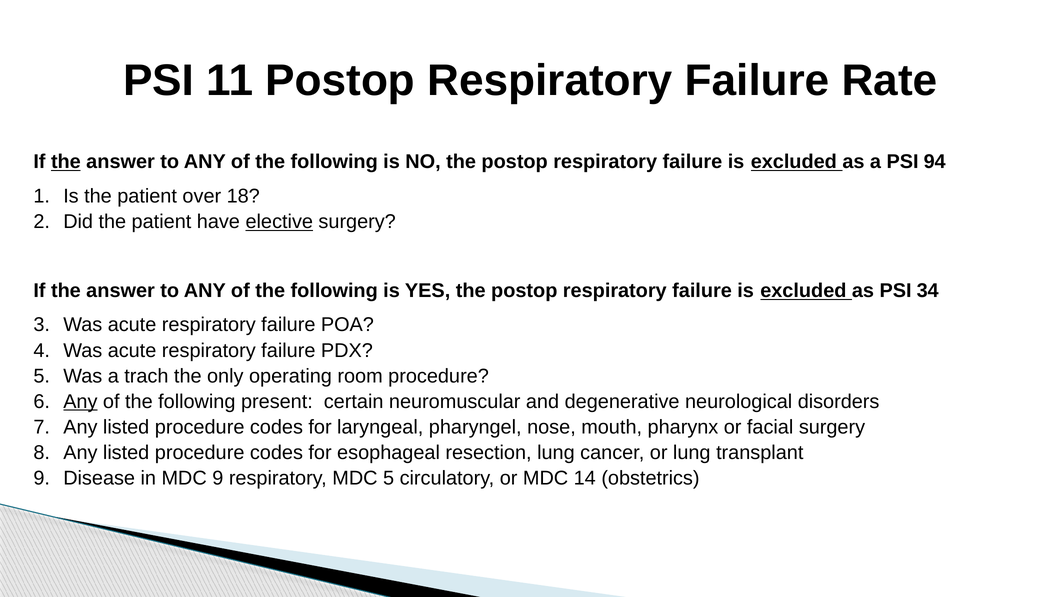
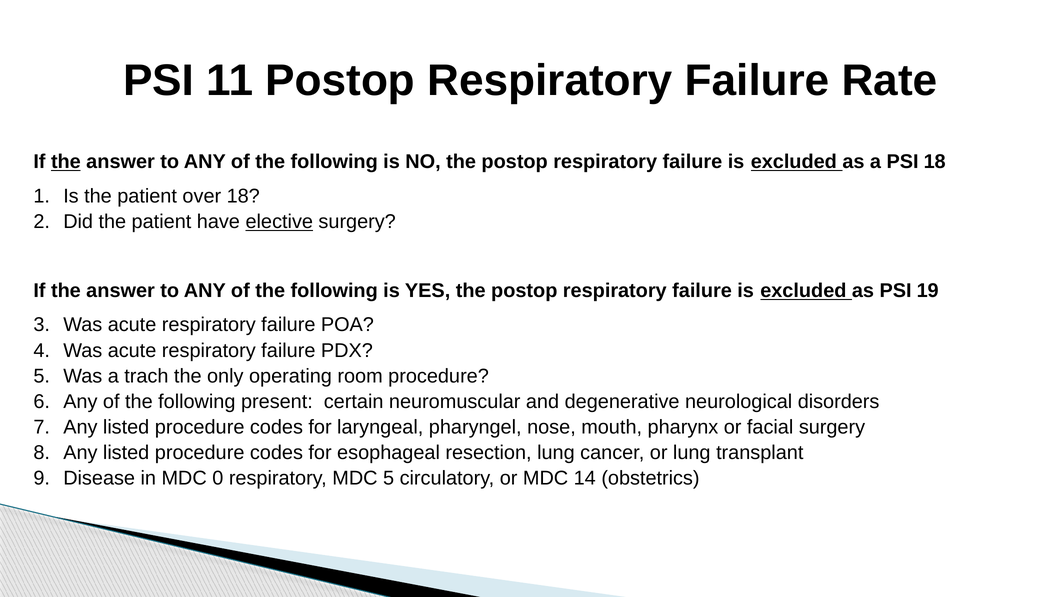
PSI 94: 94 -> 18
34: 34 -> 19
Any at (80, 401) underline: present -> none
MDC 9: 9 -> 0
